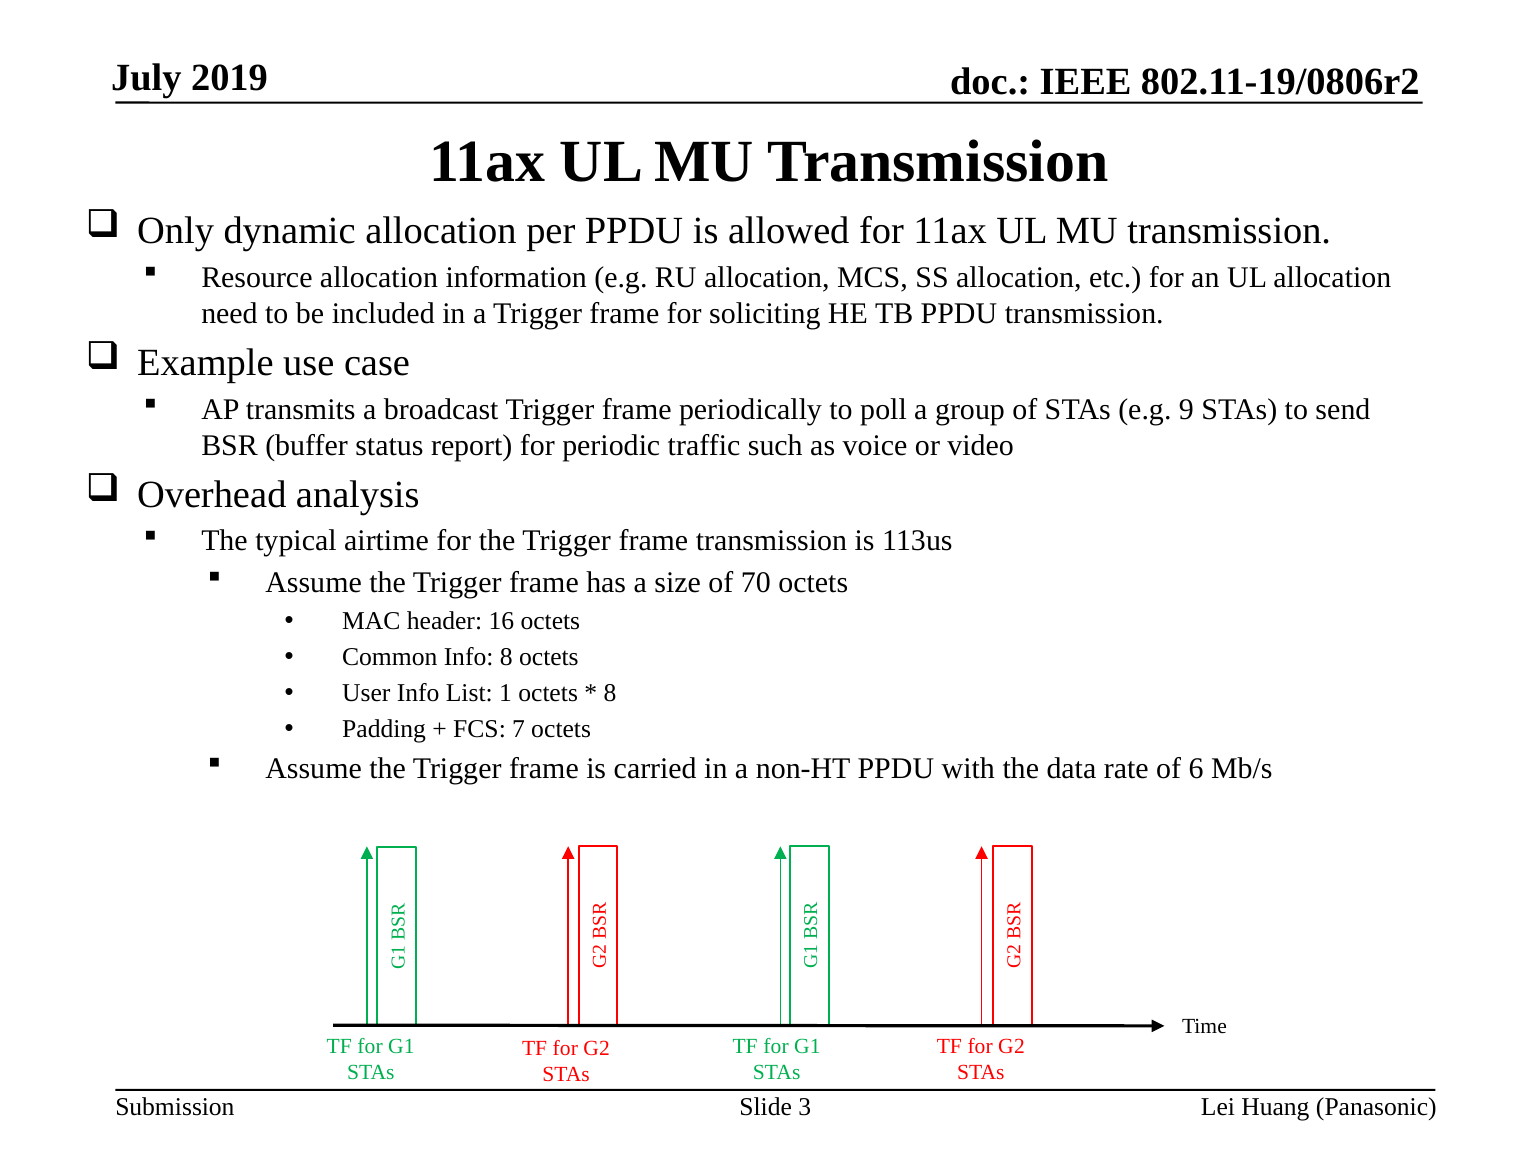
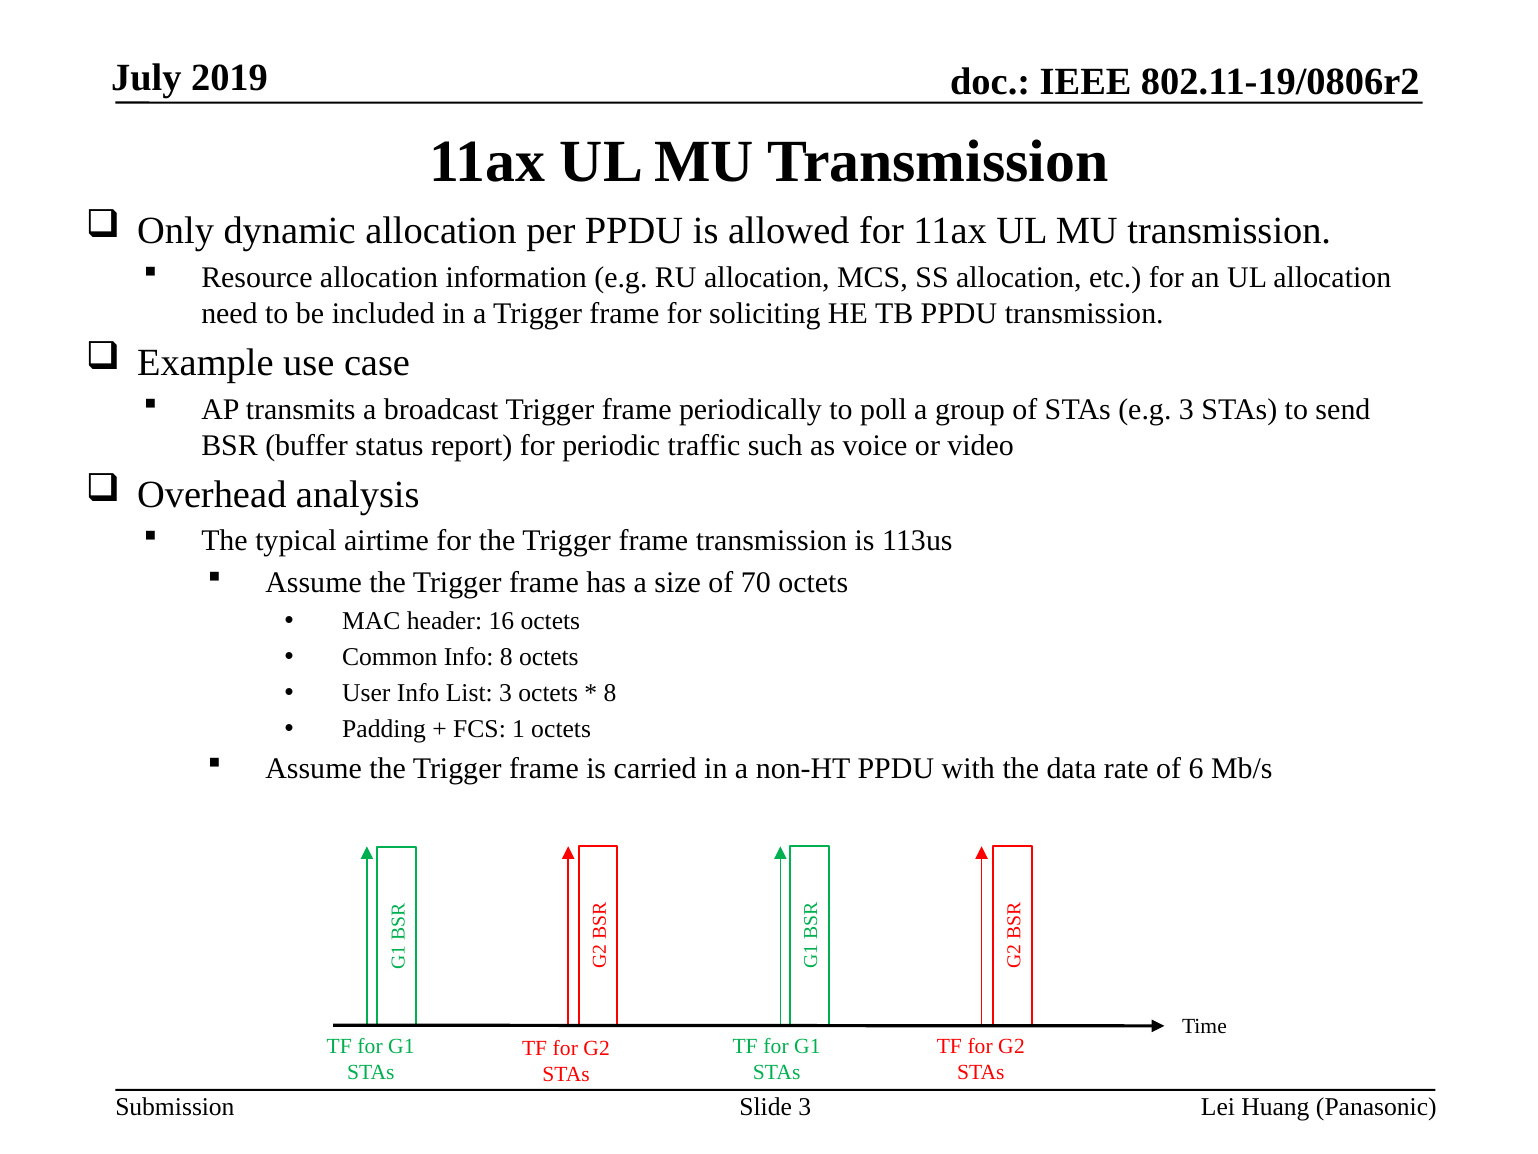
e.g 9: 9 -> 3
List 1: 1 -> 3
FCS 7: 7 -> 1
